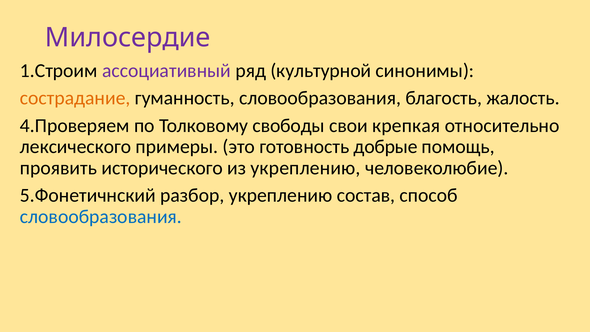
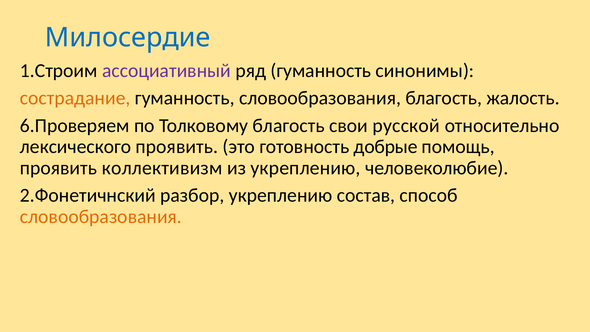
Милосердие colour: purple -> blue
ряд культурной: культурной -> гуманность
4.Проверяем: 4.Проверяем -> 6.Проверяем
Толковому свободы: свободы -> благость
крепкая: крепкая -> русской
лексического примеры: примеры -> проявить
исторического: исторического -> коллективизм
5.Фонетичнский: 5.Фонетичнский -> 2.Фонетичнский
словообразования at (101, 217) colour: blue -> orange
